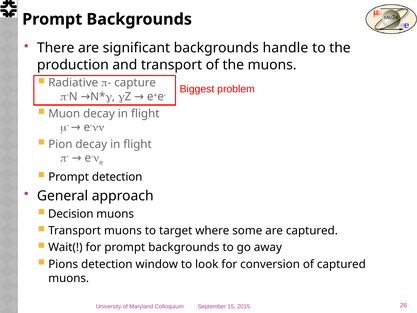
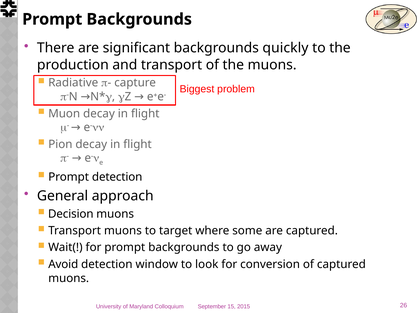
handle: handle -> quickly
Pions: Pions -> Avoid
